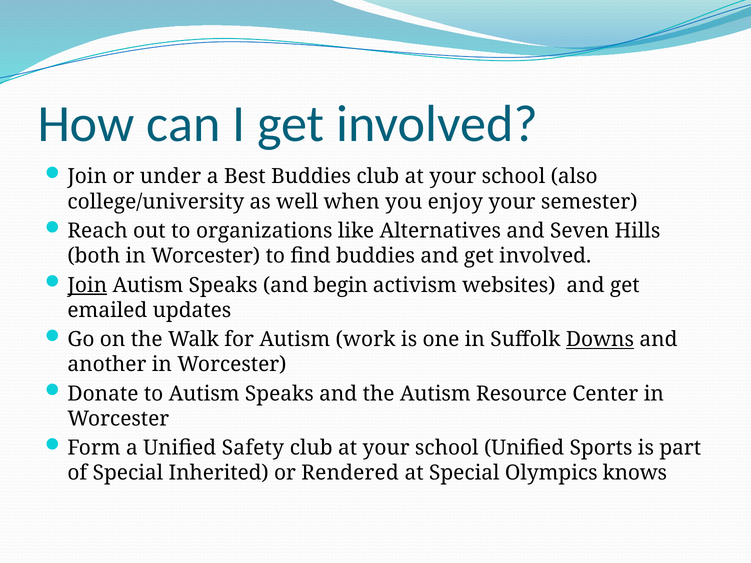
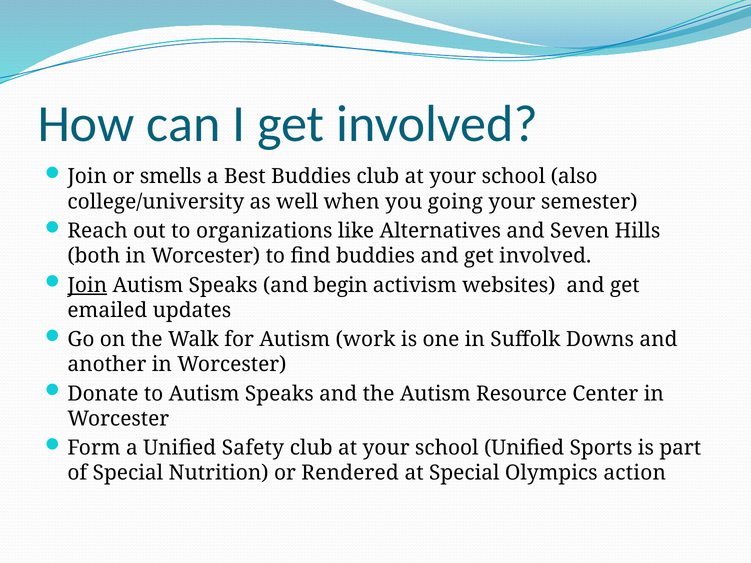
under: under -> smells
enjoy: enjoy -> going
Downs underline: present -> none
Inherited: Inherited -> Nutrition
knows: knows -> action
